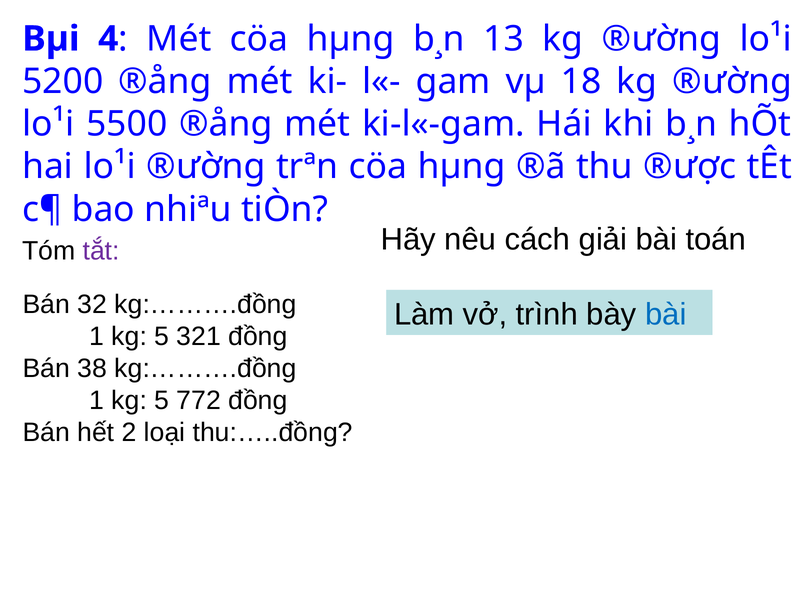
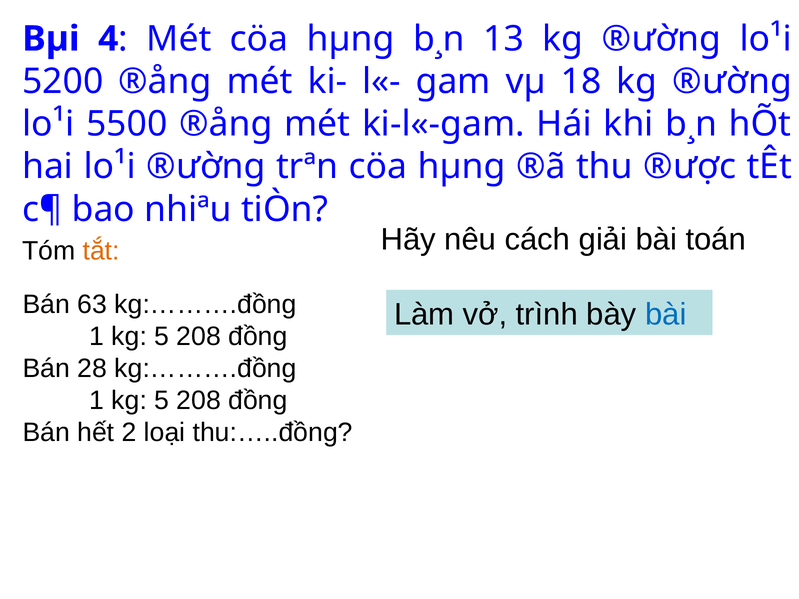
tắt colour: purple -> orange
32: 32 -> 63
321 at (199, 337): 321 -> 208
38: 38 -> 28
772 at (199, 400): 772 -> 208
